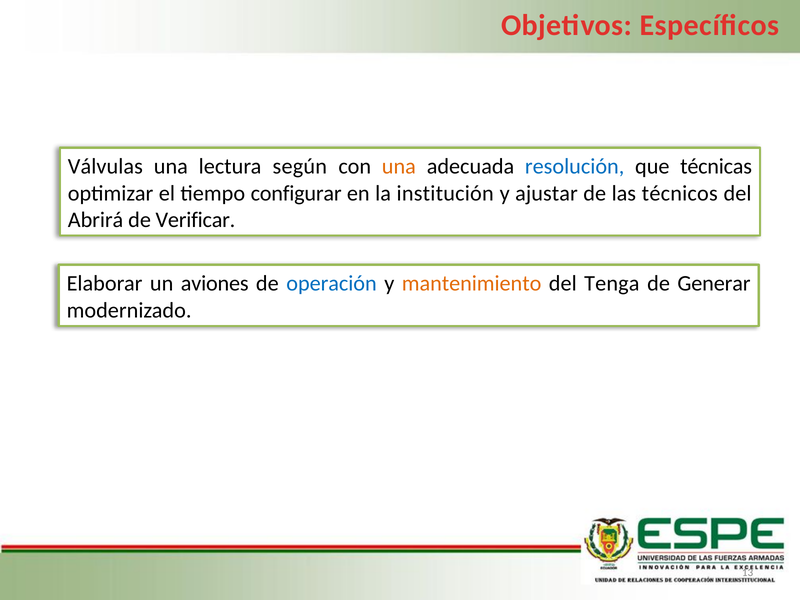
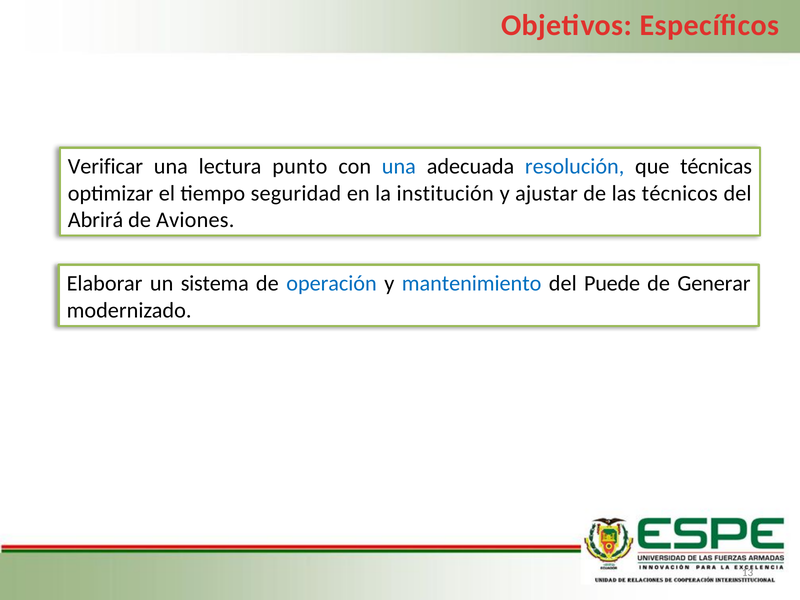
Válvulas: Válvulas -> Verificar
según: según -> punto
una at (399, 167) colour: orange -> blue
configurar: configurar -> seguridad
Verificar: Verificar -> Aviones
aviones: aviones -> sistema
mantenimiento colour: orange -> blue
Tenga: Tenga -> Puede
